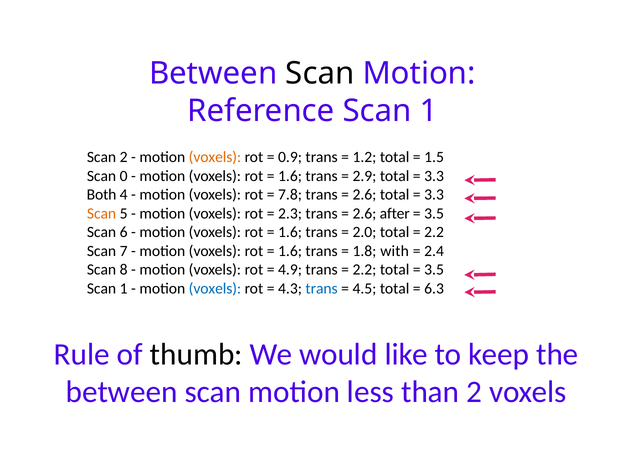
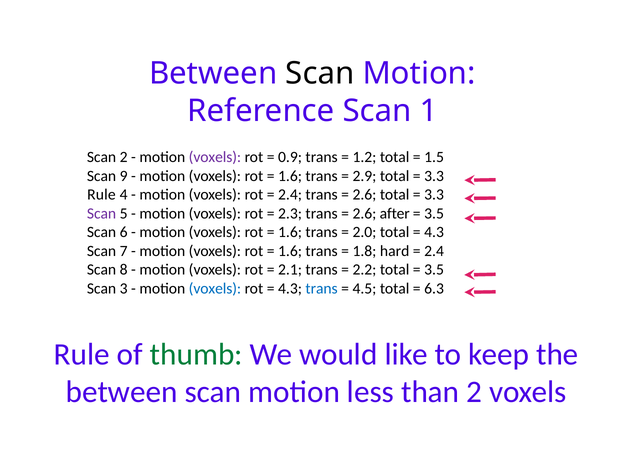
voxels at (215, 157) colour: orange -> purple
0: 0 -> 9
Both at (102, 195): Both -> Rule
7.8 at (290, 195): 7.8 -> 2.4
Scan at (102, 213) colour: orange -> purple
2.2 at (434, 232): 2.2 -> 4.3
with: with -> hard
4.9: 4.9 -> 2.1
1 at (124, 288): 1 -> 3
thumb colour: black -> green
